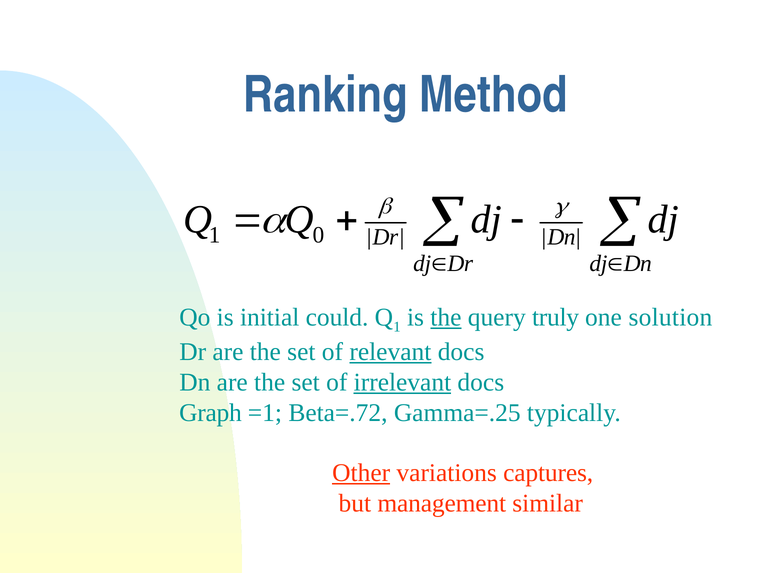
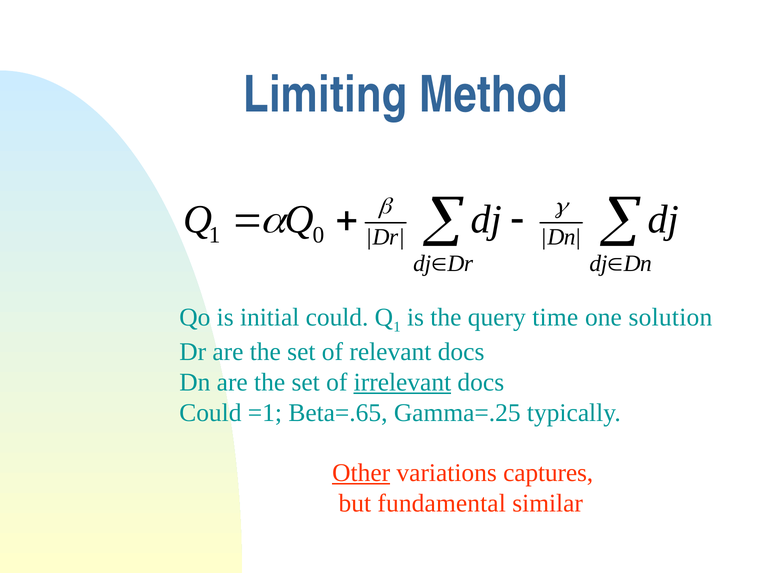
Ranking: Ranking -> Limiting
the at (446, 317) underline: present -> none
truly: truly -> time
relevant underline: present -> none
Graph at (211, 413): Graph -> Could
Beta=.72: Beta=.72 -> Beta=.65
management: management -> fundamental
